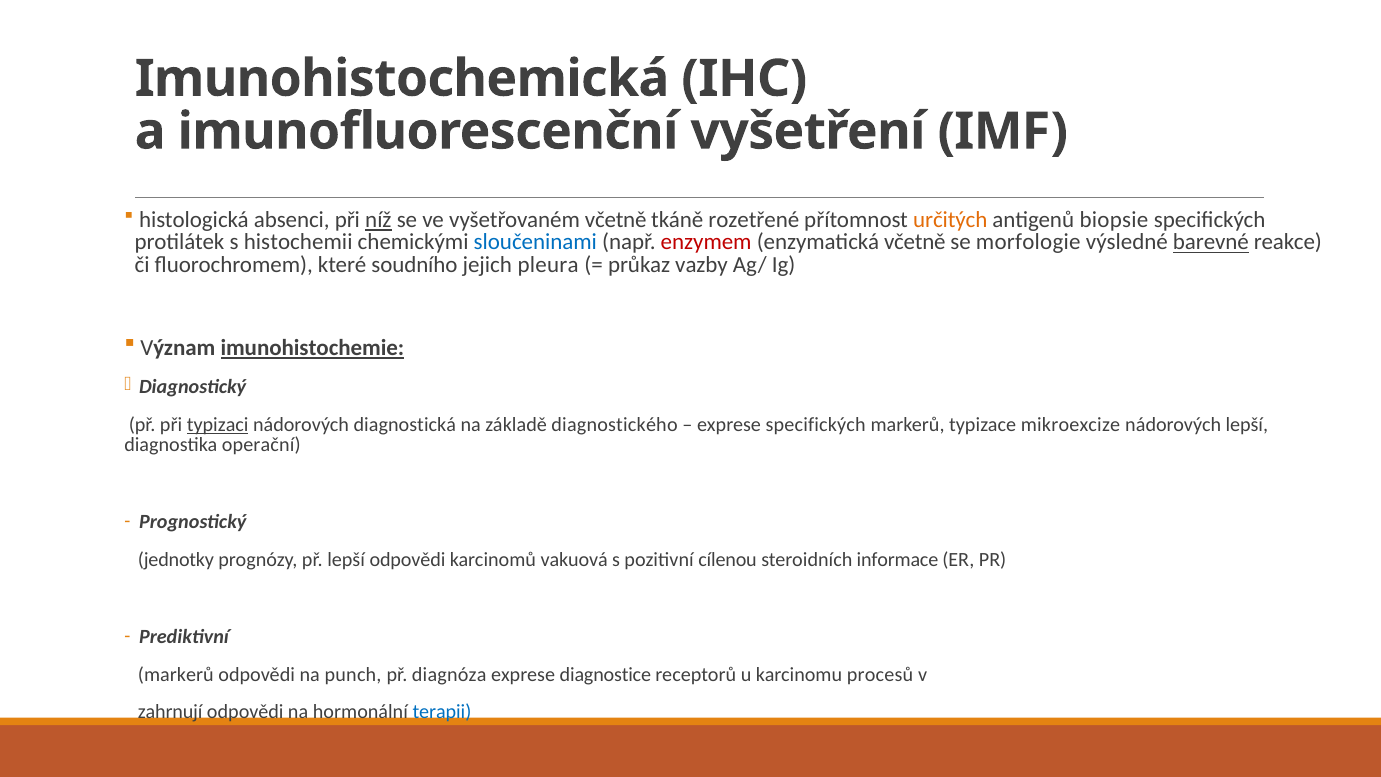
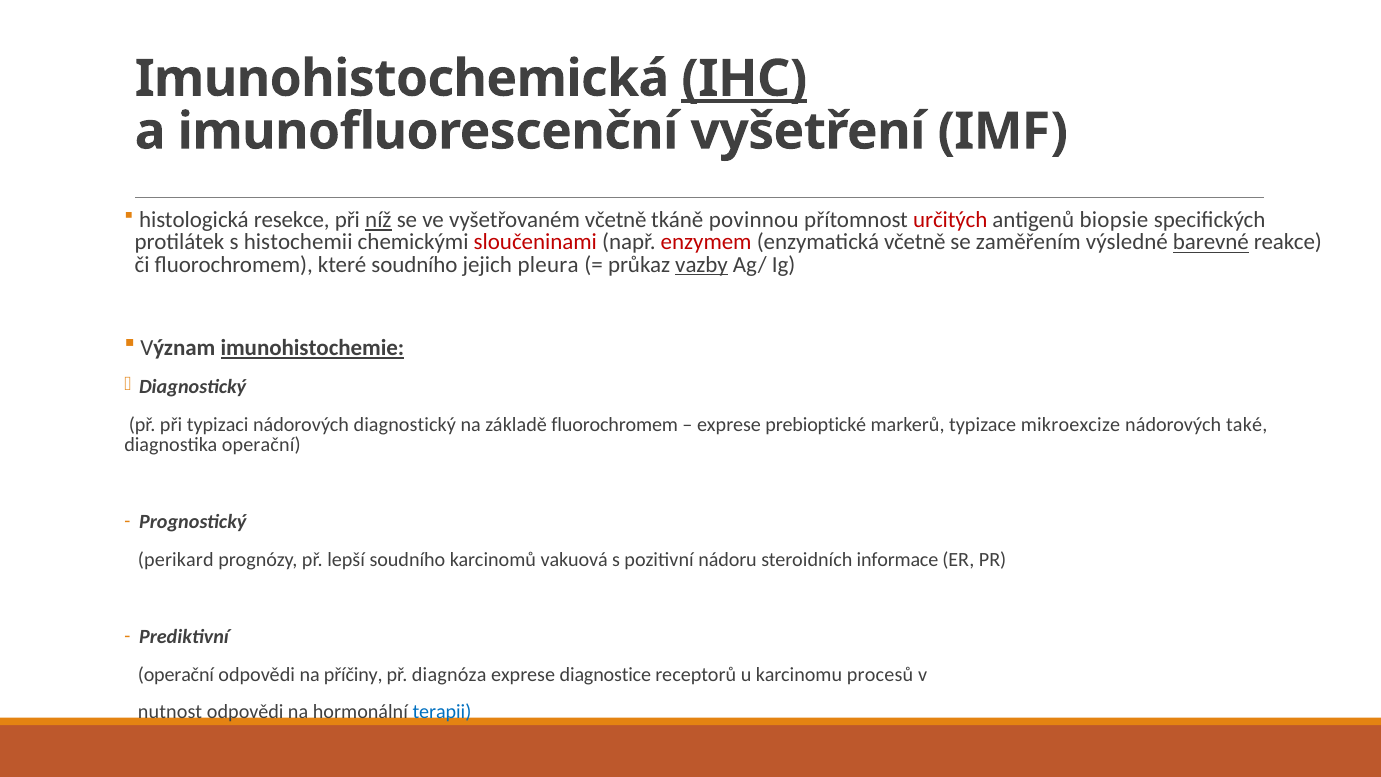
IHC underline: none -> present
absenci: absenci -> resekce
rozetřené: rozetřené -> povinnou
určitých colour: orange -> red
sloučeninami colour: blue -> red
morfologie: morfologie -> zaměřením
vazby underline: none -> present
typizaci underline: present -> none
nádorových diagnostická: diagnostická -> diagnostický
základě diagnostického: diagnostického -> fluorochromem
exprese specifických: specifických -> prebioptické
nádorových lepší: lepší -> také
jednotky: jednotky -> perikard
lepší odpovědi: odpovědi -> soudního
cílenou: cílenou -> nádoru
markerů at (176, 674): markerů -> operační
punch: punch -> příčiny
zahrnují: zahrnují -> nutnost
